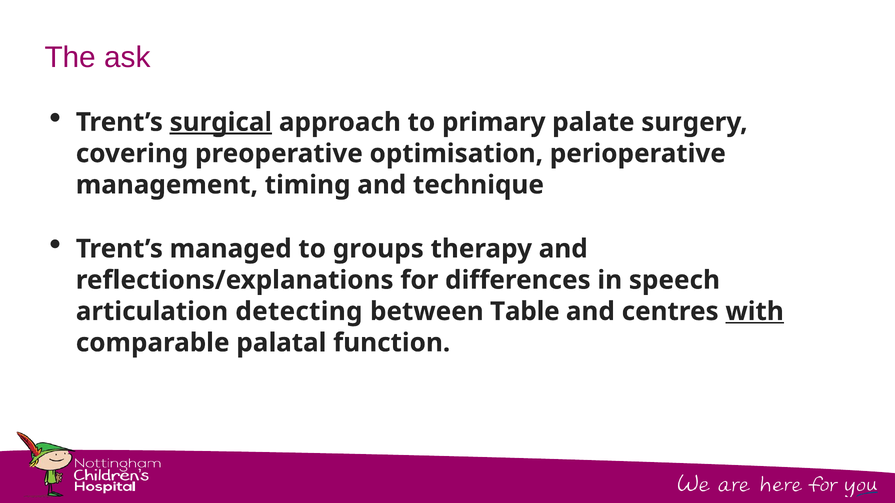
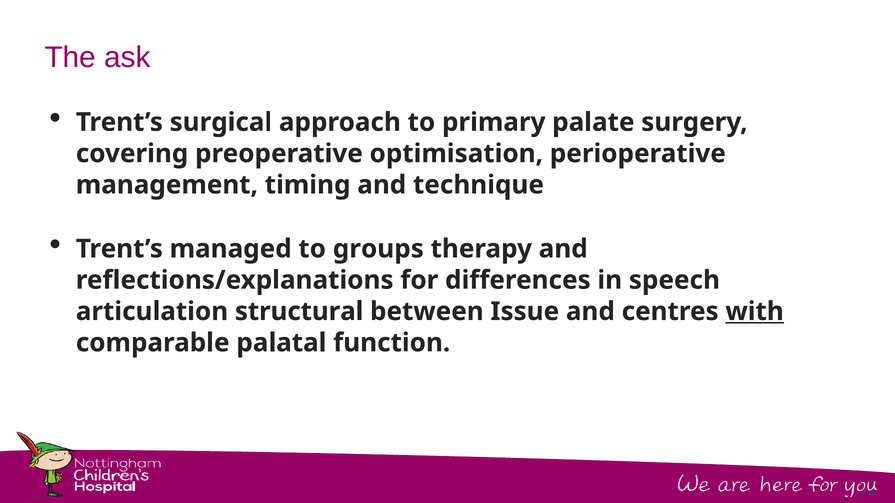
surgical underline: present -> none
detecting: detecting -> structural
Table: Table -> Issue
